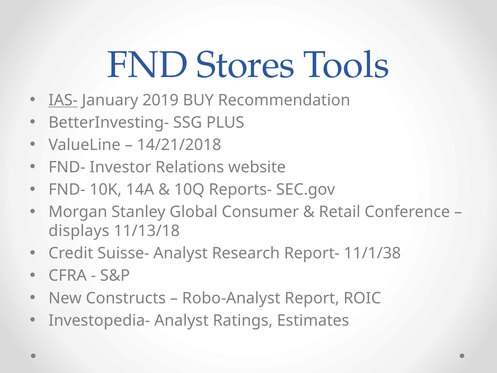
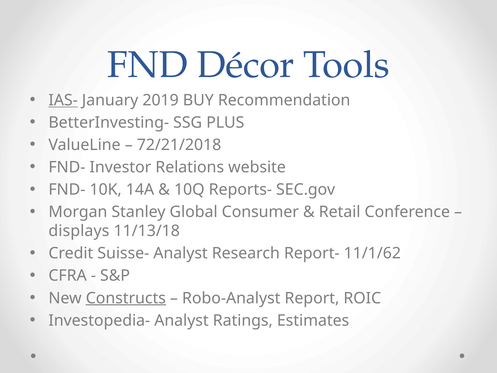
Stores: Stores -> Décor
14/21/2018: 14/21/2018 -> 72/21/2018
11/1/38: 11/1/38 -> 11/1/62
Constructs underline: none -> present
